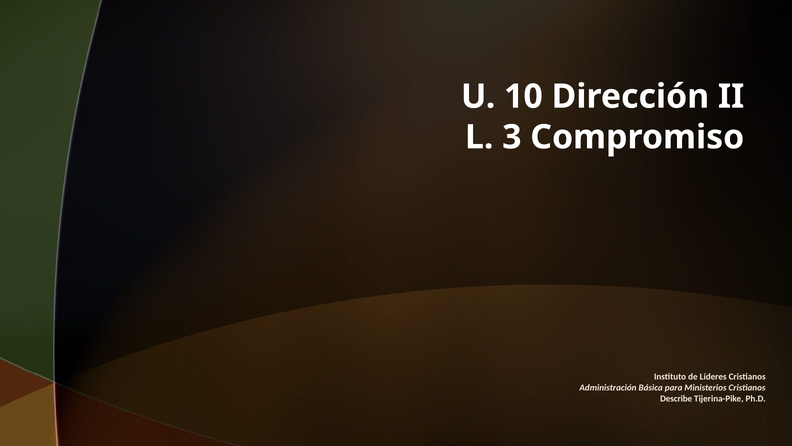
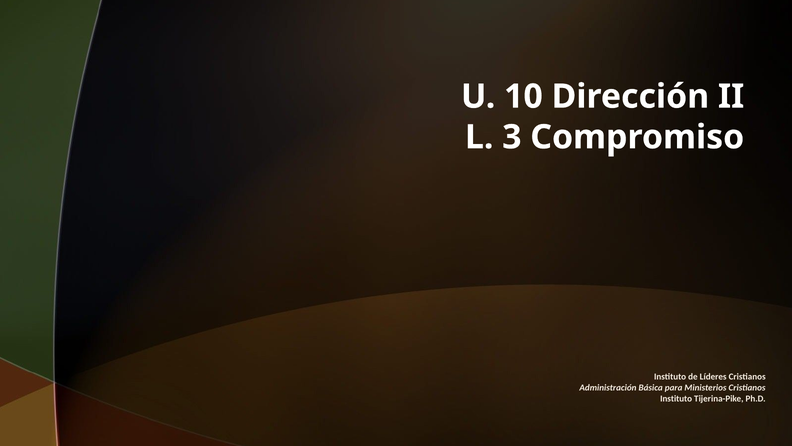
Describe at (676, 398): Describe -> Instituto
